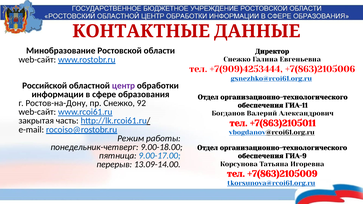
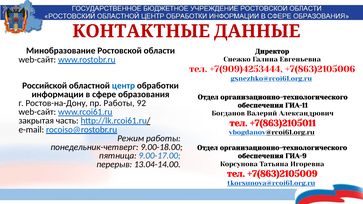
центр colour: purple -> blue
пр Снежко: Снежко -> Работы
13.09-14.00: 13.09-14.00 -> 13.04-14.00
